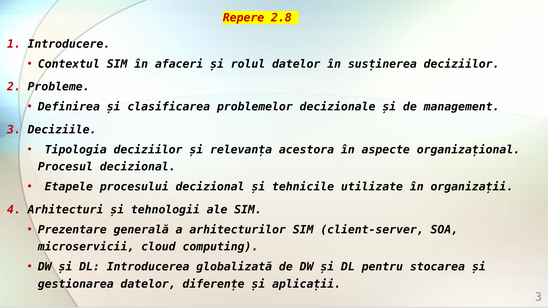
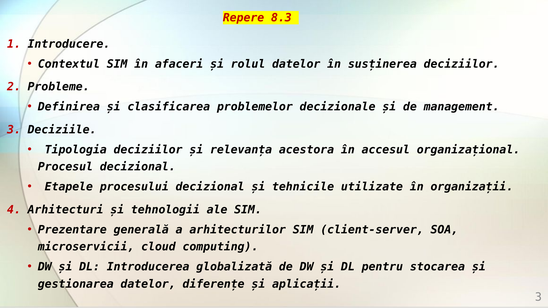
2.8: 2.8 -> 8.3
aspecte: aspecte -> accesul
